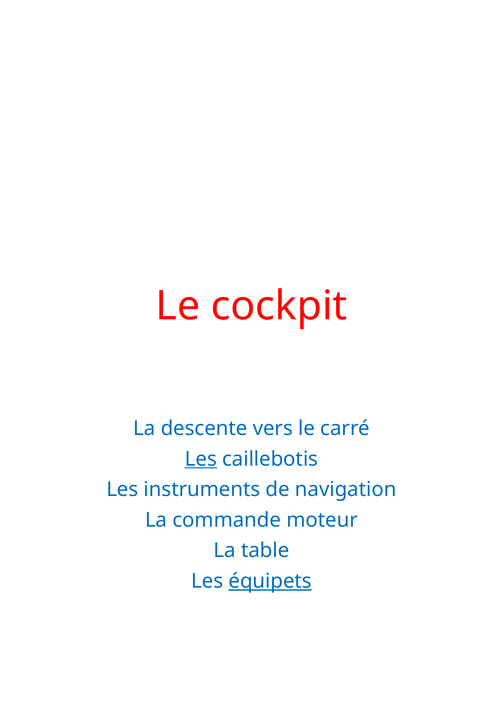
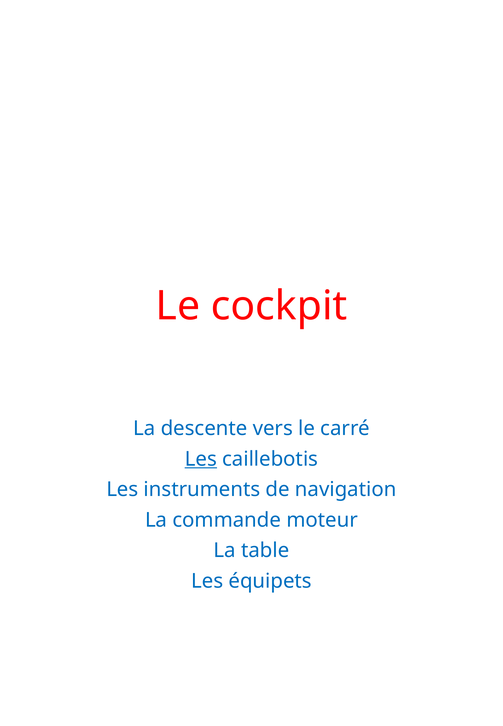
équipets underline: present -> none
